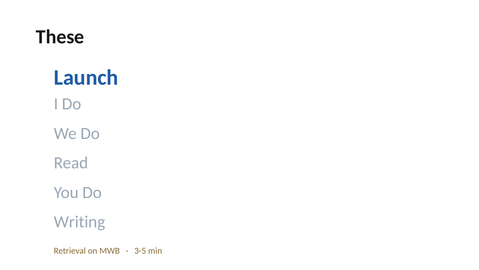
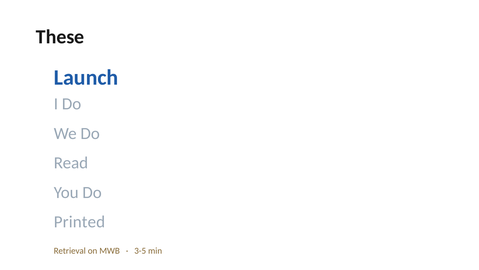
Writing: Writing -> Printed
